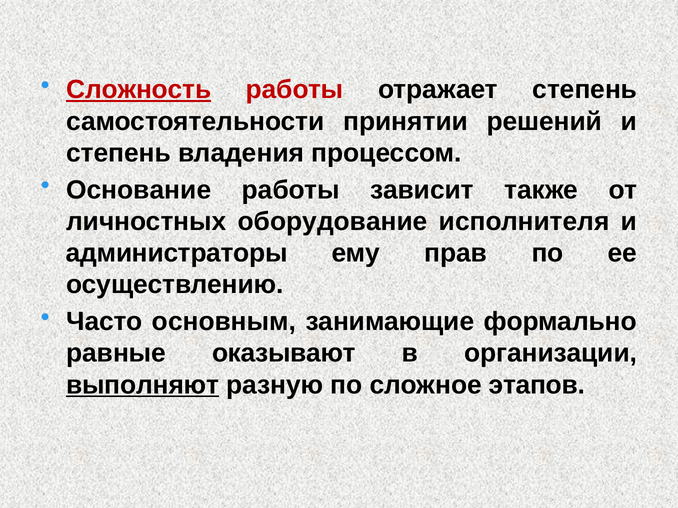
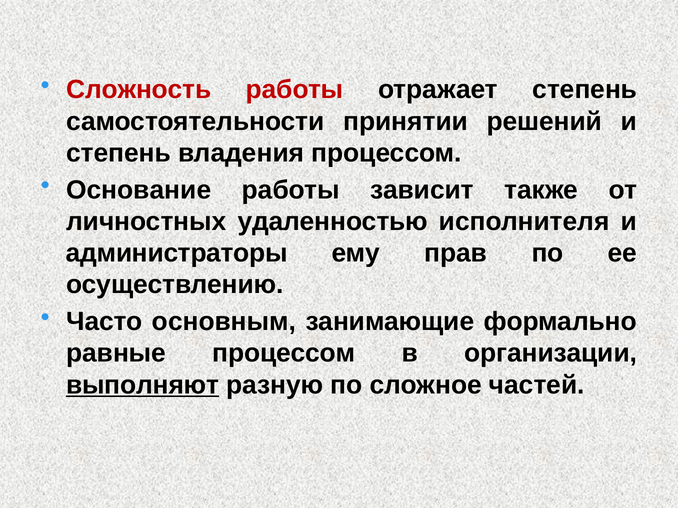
Сложность underline: present -> none
оборудование: оборудование -> удаленностью
равные оказывают: оказывают -> процессом
этапов: этапов -> частей
